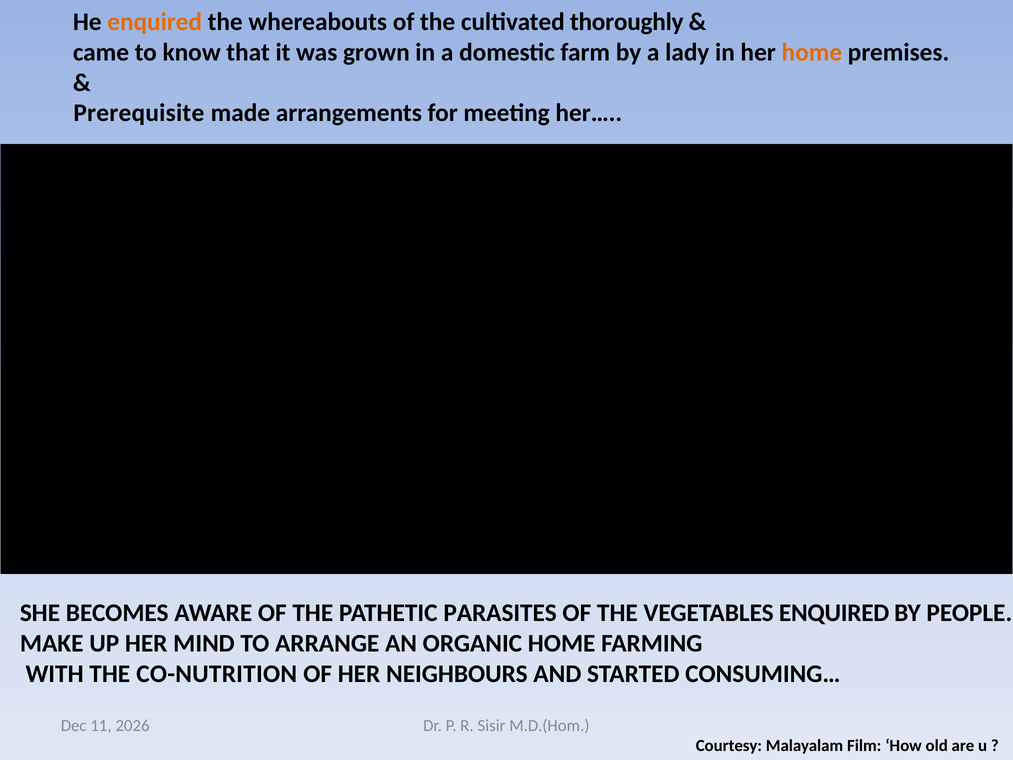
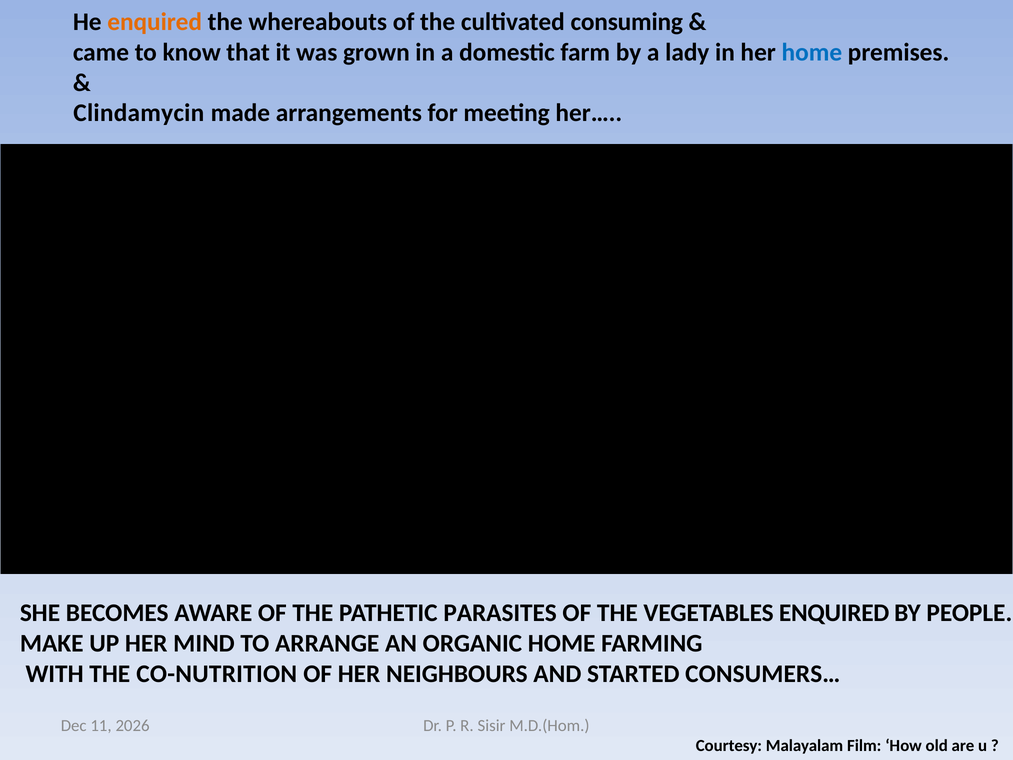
thoroughly: thoroughly -> consuming
home at (812, 52) colour: orange -> blue
Prerequisite: Prerequisite -> Clindamycin
CONSUMING…: CONSUMING… -> CONSUMERS…
